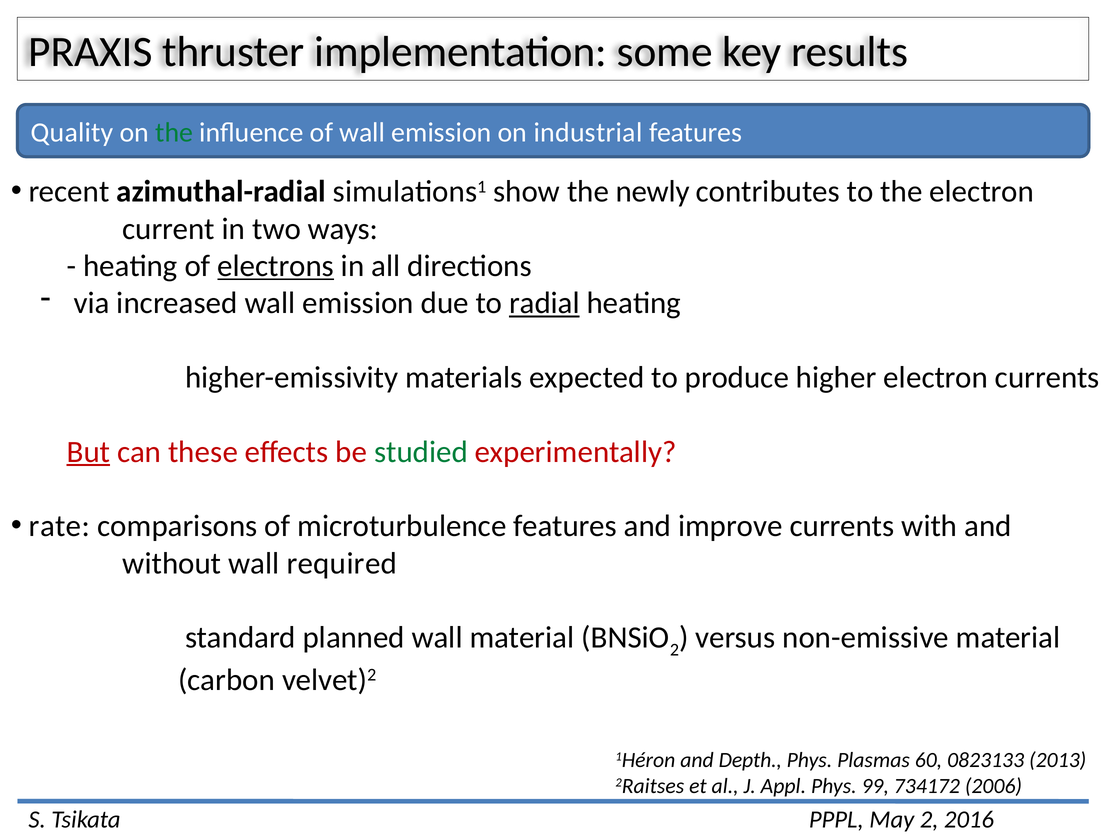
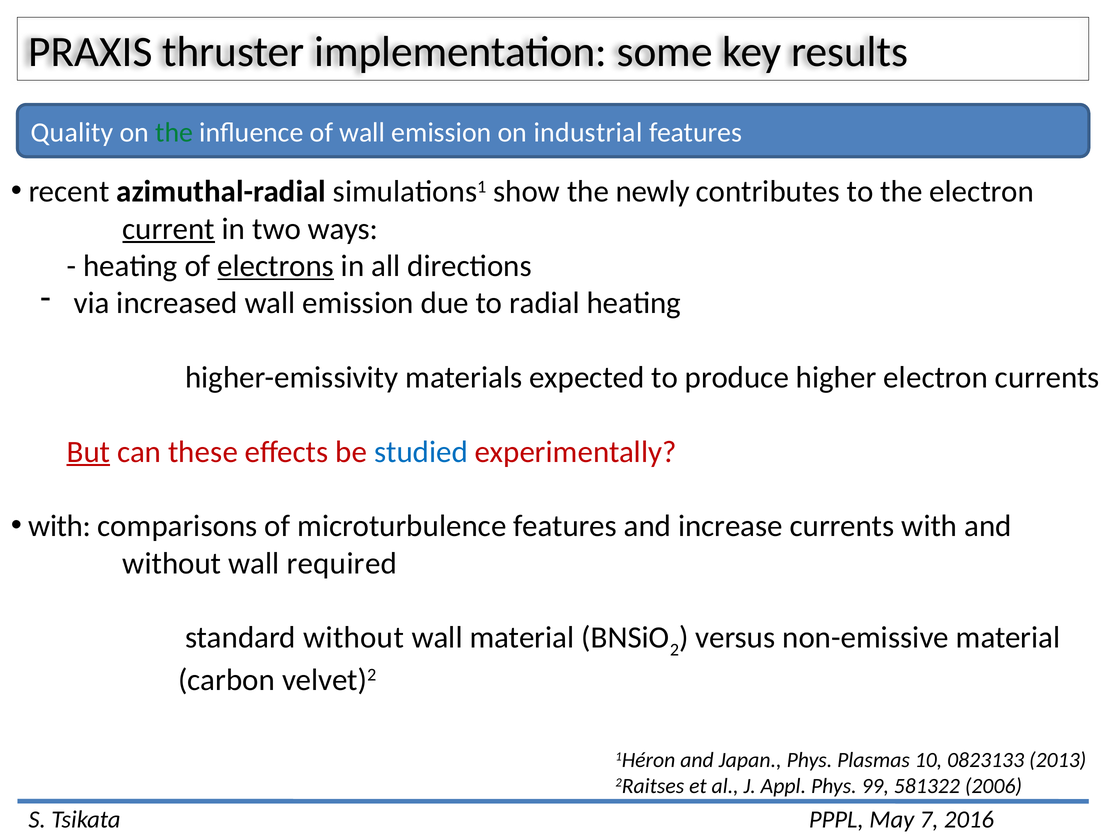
current underline: none -> present
radial underline: present -> none
studied colour: green -> blue
rate at (59, 526): rate -> with
improve: improve -> increase
standard planned: planned -> without
Depth: Depth -> Japan
60: 60 -> 10
734172: 734172 -> 581322
May 2: 2 -> 7
